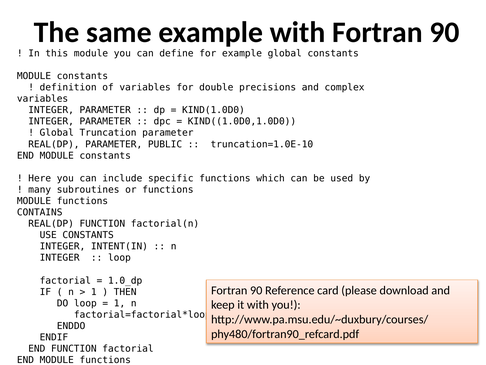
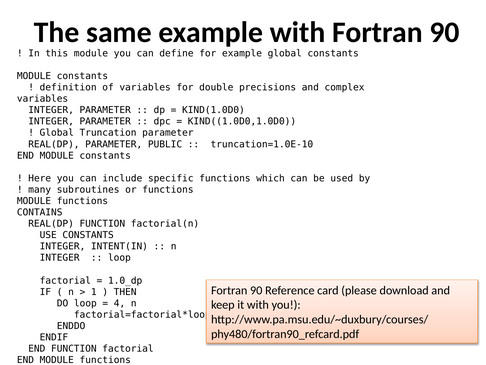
1 at (120, 303): 1 -> 4
